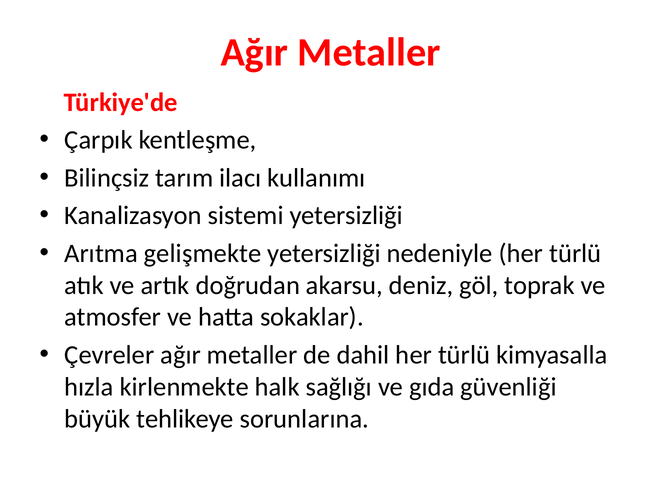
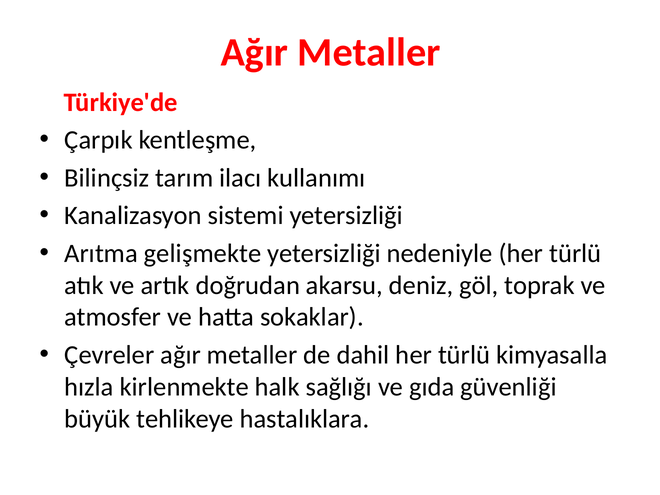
sorunlarına: sorunlarına -> hastalıklara
